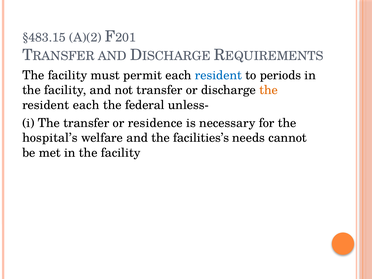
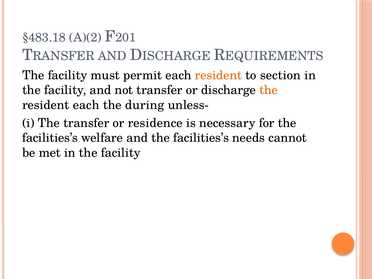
§483.15: §483.15 -> §483.18
resident at (218, 75) colour: blue -> orange
periods: periods -> section
federal: federal -> during
hospital’s at (50, 138): hospital’s -> facilities’s
